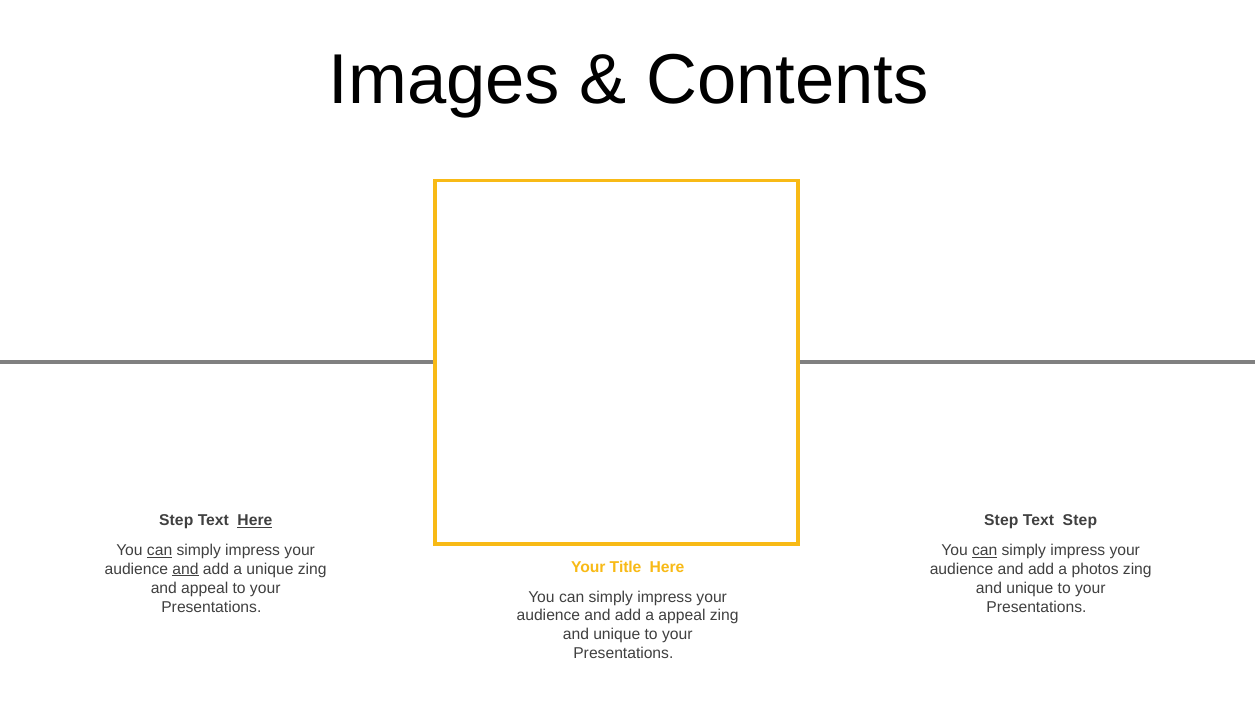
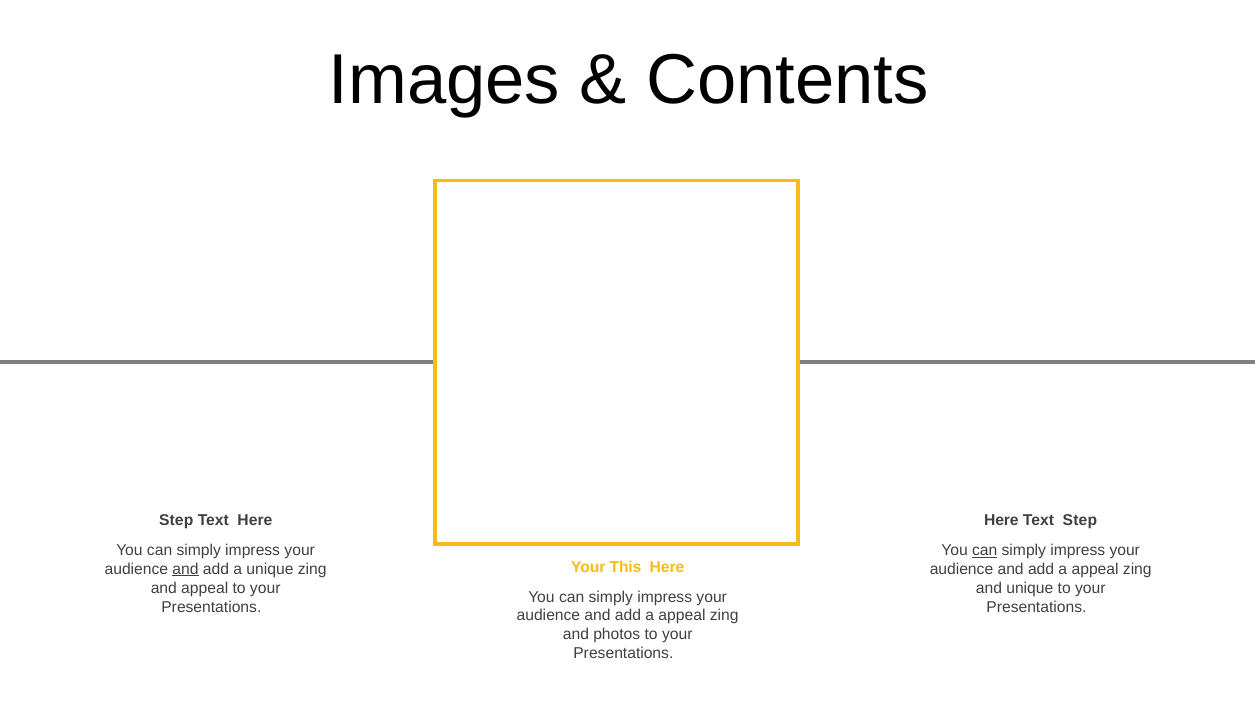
Here at (255, 521) underline: present -> none
Step at (1001, 521): Step -> Here
can at (160, 550) underline: present -> none
Title: Title -> This
photos at (1095, 569): photos -> appeal
unique at (617, 634): unique -> photos
